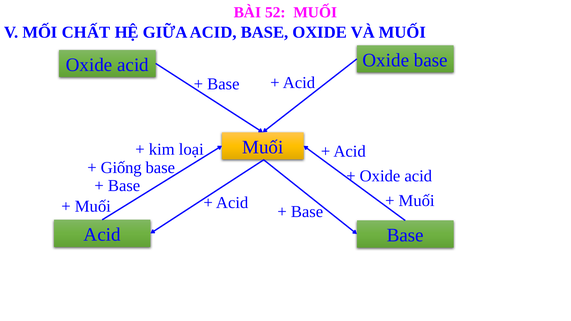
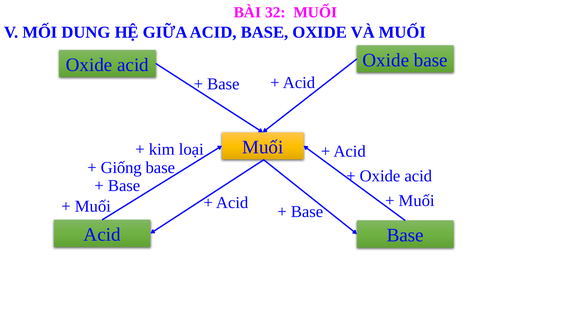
52: 52 -> 32
CHẤT: CHẤT -> DUNG
